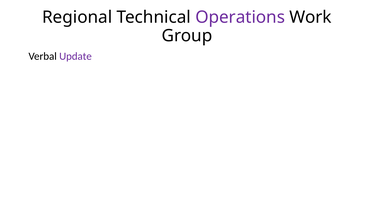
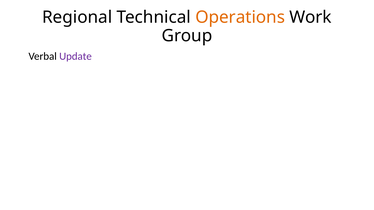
Operations colour: purple -> orange
